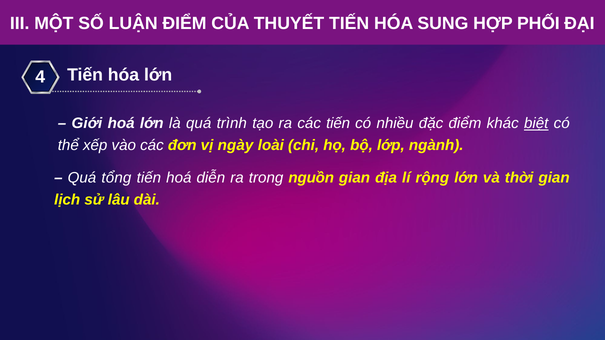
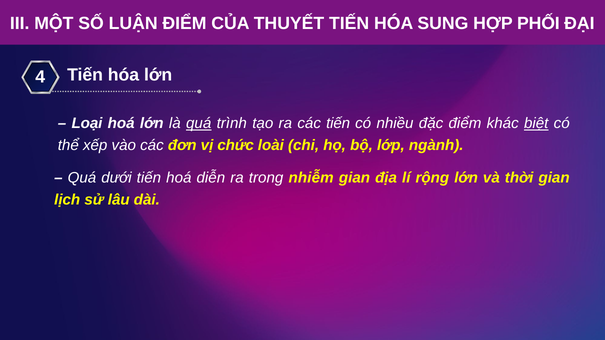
Giới: Giới -> Loại
quá at (199, 124) underline: none -> present
ngày: ngày -> chức
tổng: tổng -> dưới
nguồn: nguồn -> nhiễm
